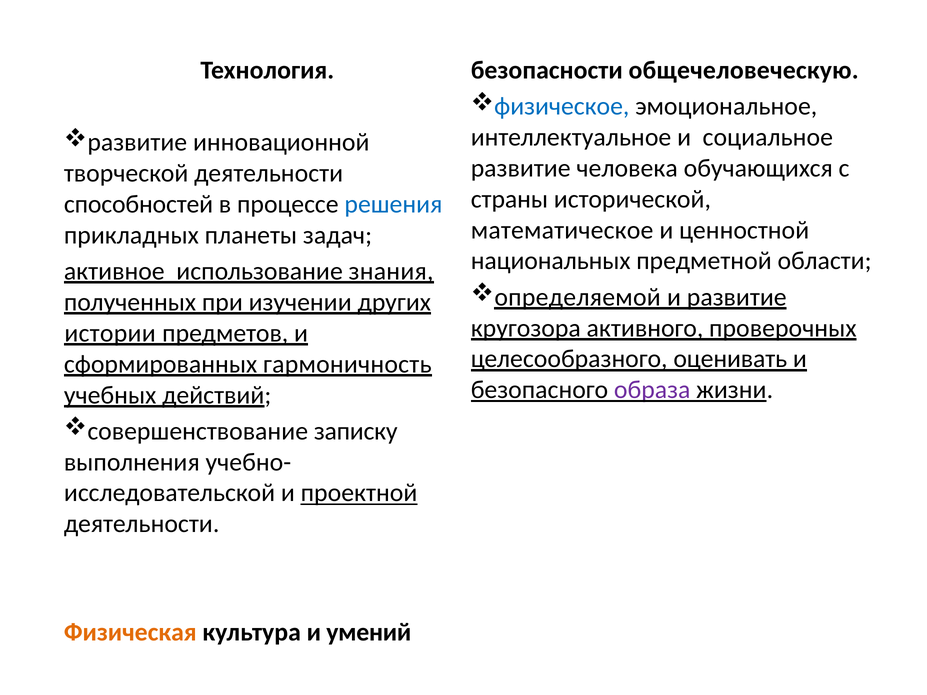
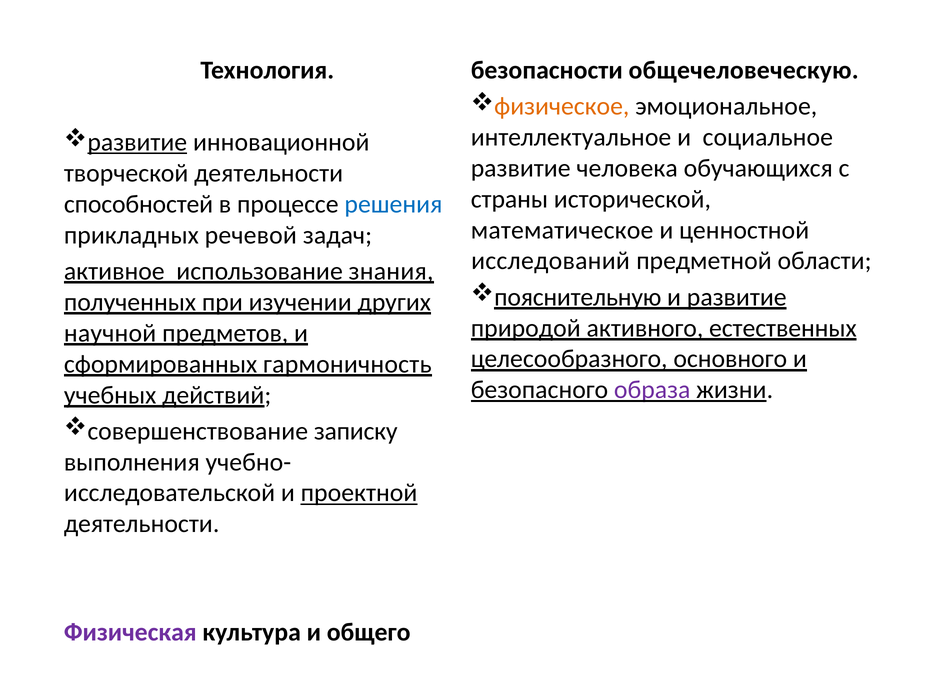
физическое colour: blue -> orange
развитие at (137, 142) underline: none -> present
планеты: планеты -> речевой
национальных: национальных -> исследований
определяемой: определяемой -> пояснительную
кругозора: кругозора -> природой
проверочных: проверочных -> естественных
истории: истории -> научной
оценивать: оценивать -> основного
Физическая colour: orange -> purple
умений: умений -> общего
